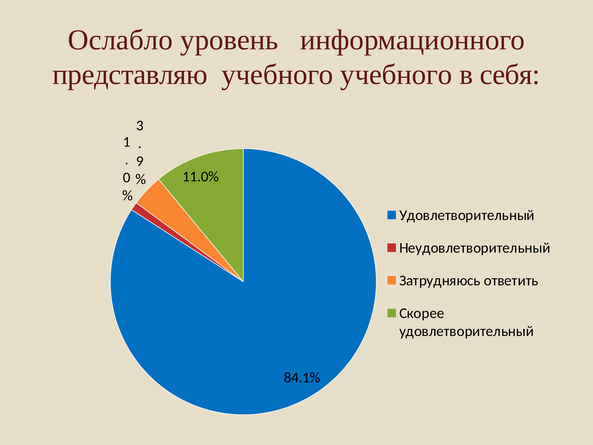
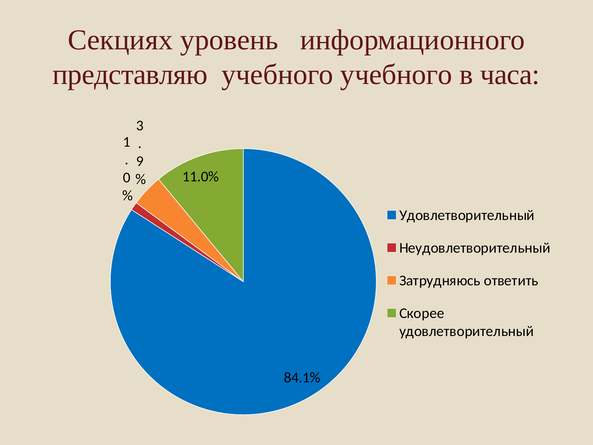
Ослабло: Ослабло -> Секциях
себя: себя -> часа
